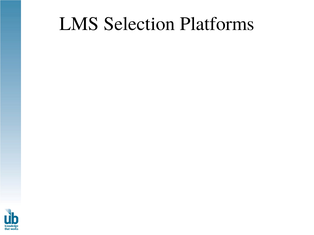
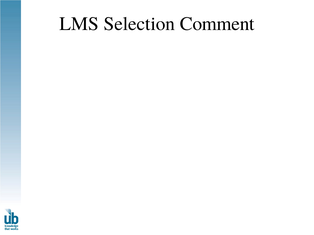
Platforms: Platforms -> Comment
